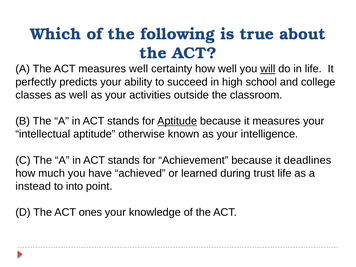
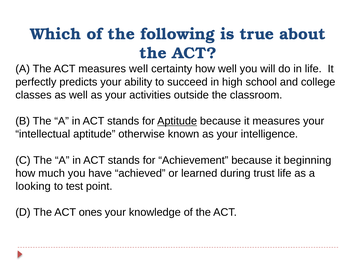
will underline: present -> none
deadlines: deadlines -> beginning
instead: instead -> looking
into: into -> test
